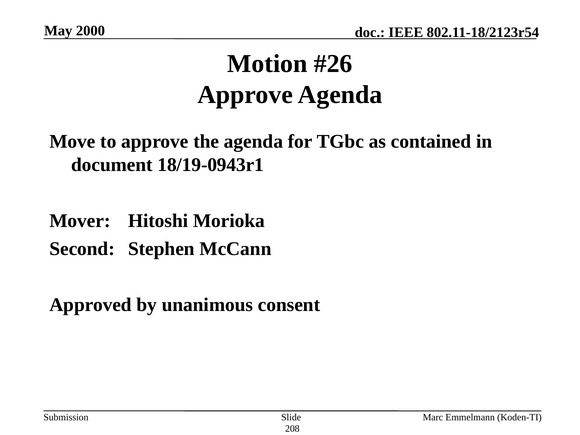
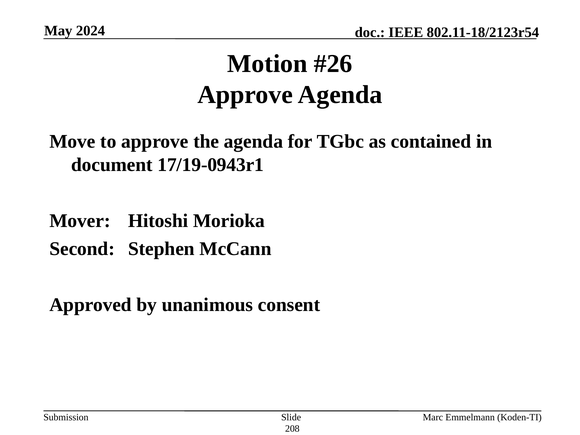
2000: 2000 -> 2024
18/19-0943r1: 18/19-0943r1 -> 17/19-0943r1
